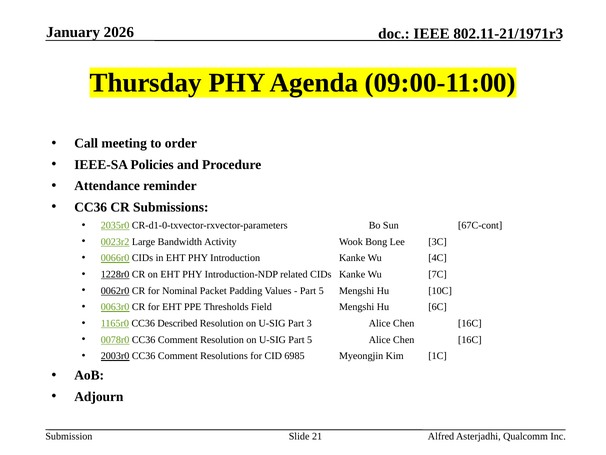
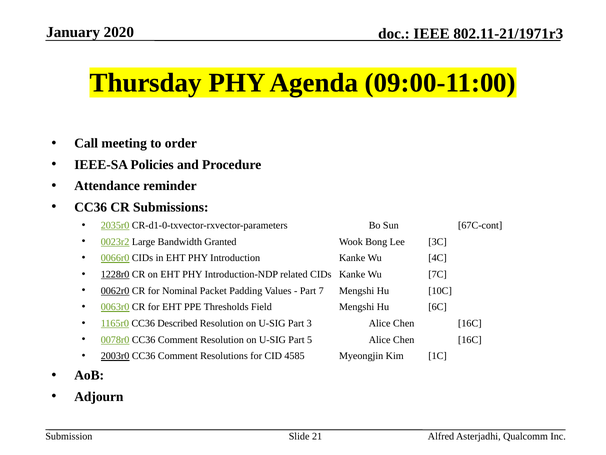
2026: 2026 -> 2020
Activity: Activity -> Granted
5 at (321, 290): 5 -> 7
6985: 6985 -> 4585
